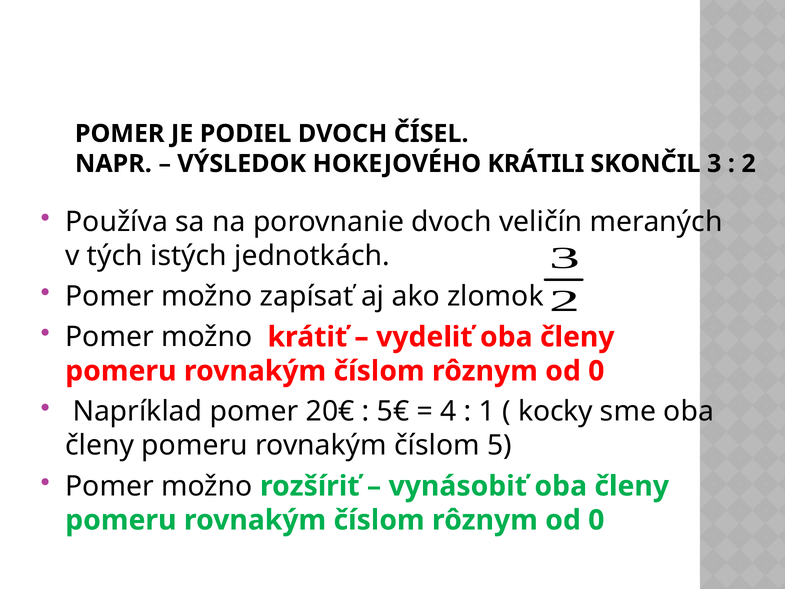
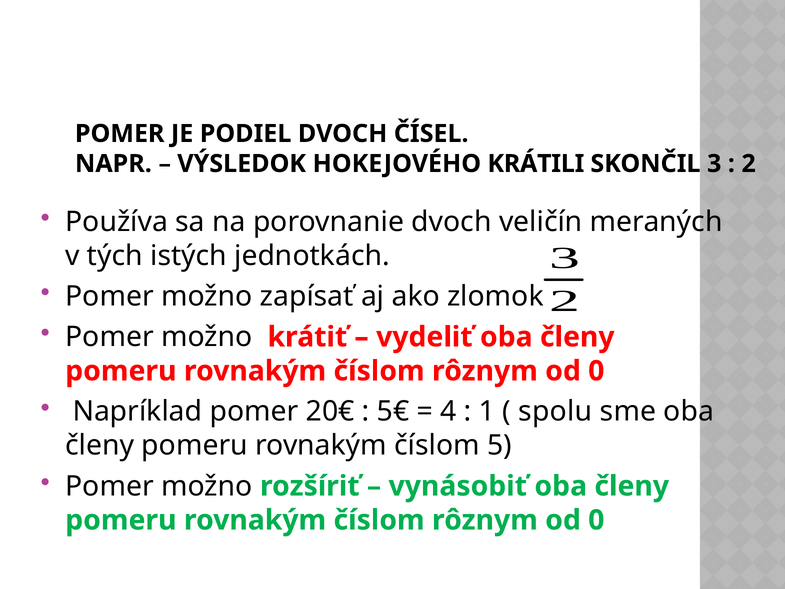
kocky: kocky -> spolu
